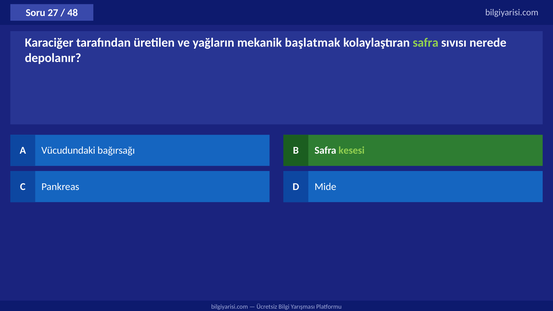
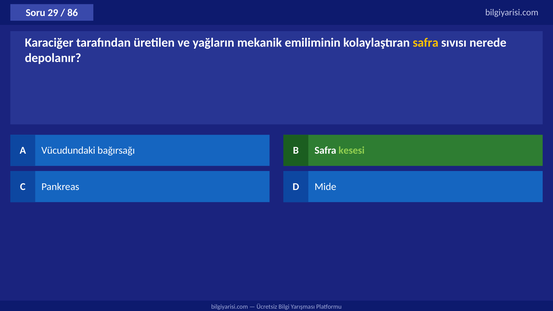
27: 27 -> 29
48: 48 -> 86
başlatmak: başlatmak -> emiliminin
safra at (426, 43) colour: light green -> yellow
